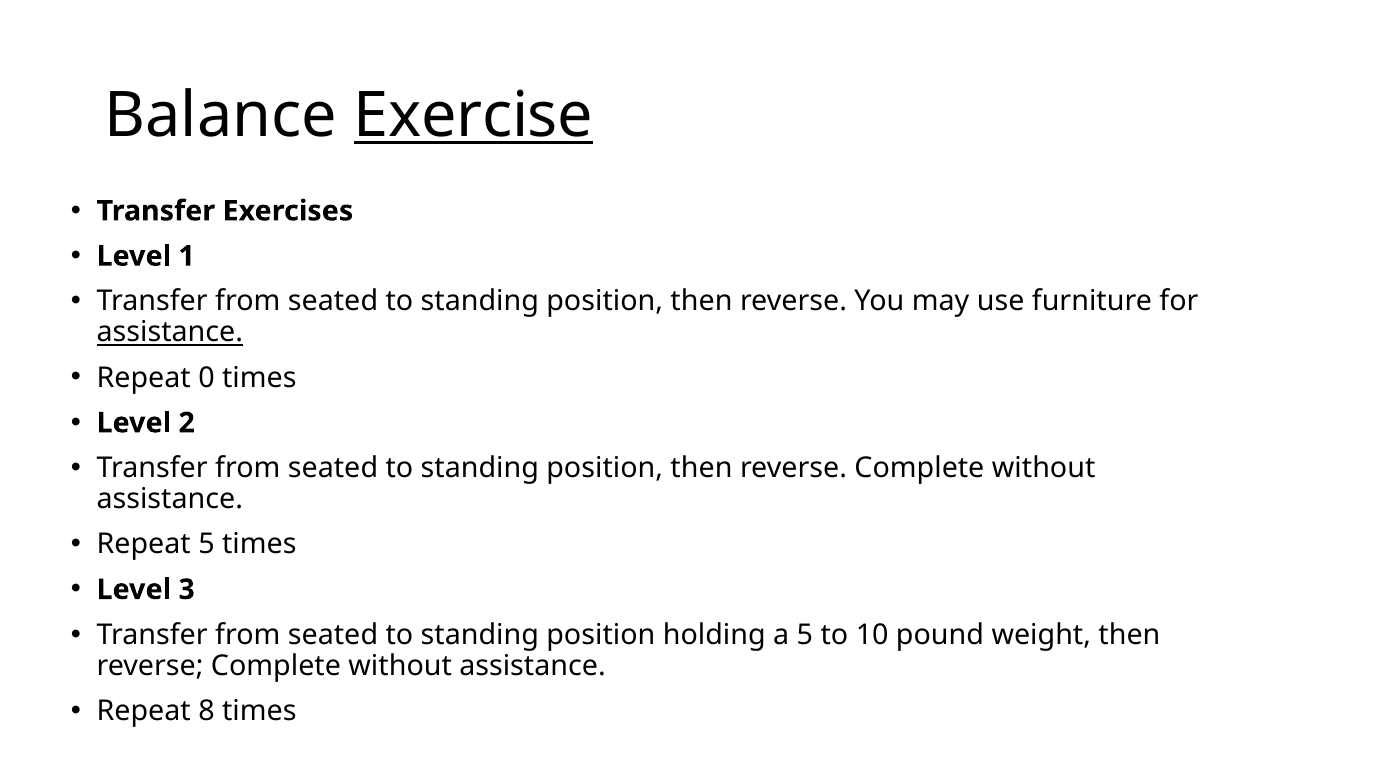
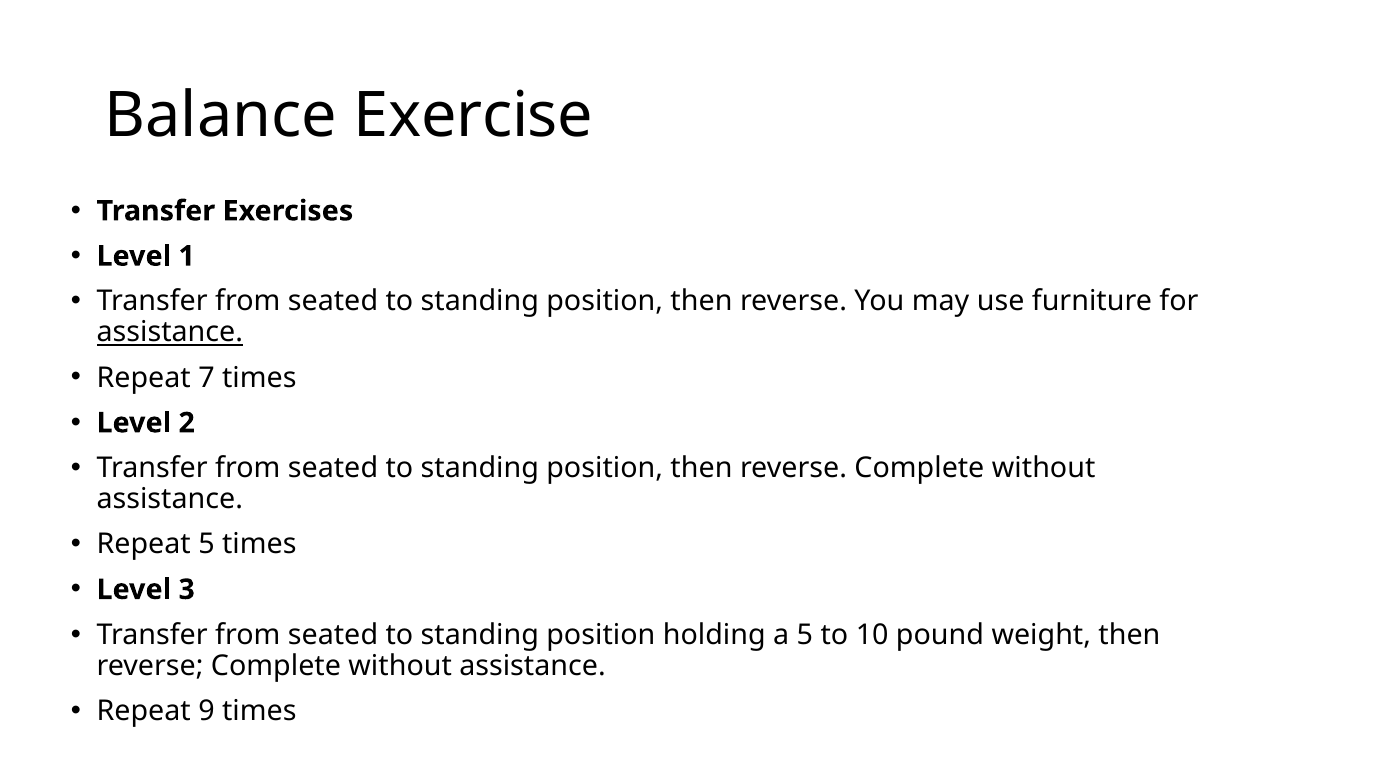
Exercise underline: present -> none
0: 0 -> 7
8: 8 -> 9
